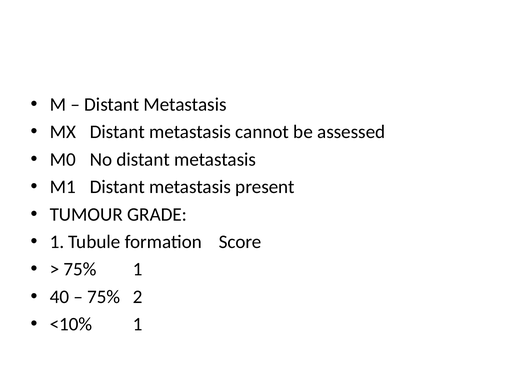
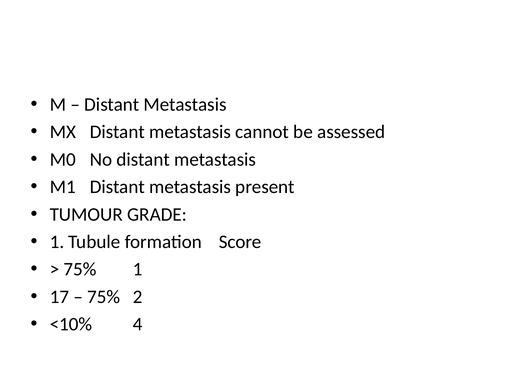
40: 40 -> 17
<10% 1: 1 -> 4
